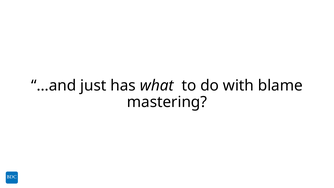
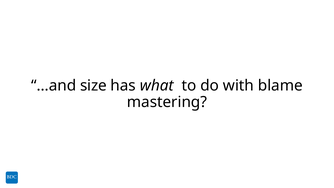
just: just -> size
